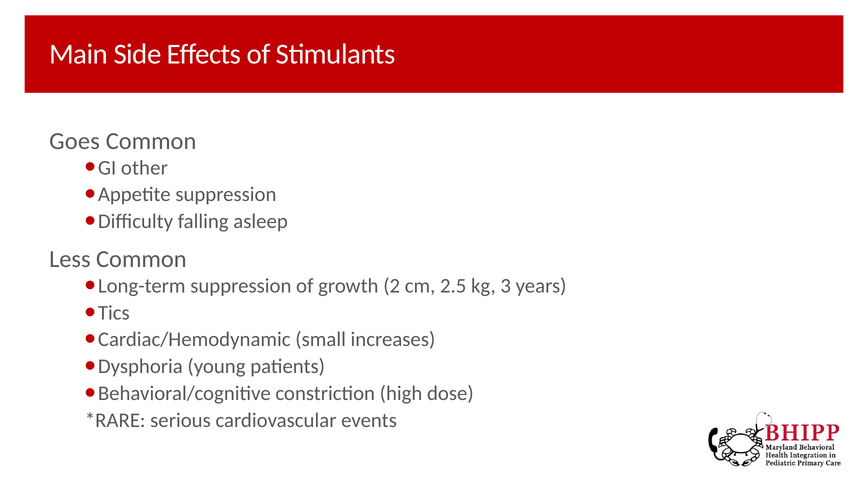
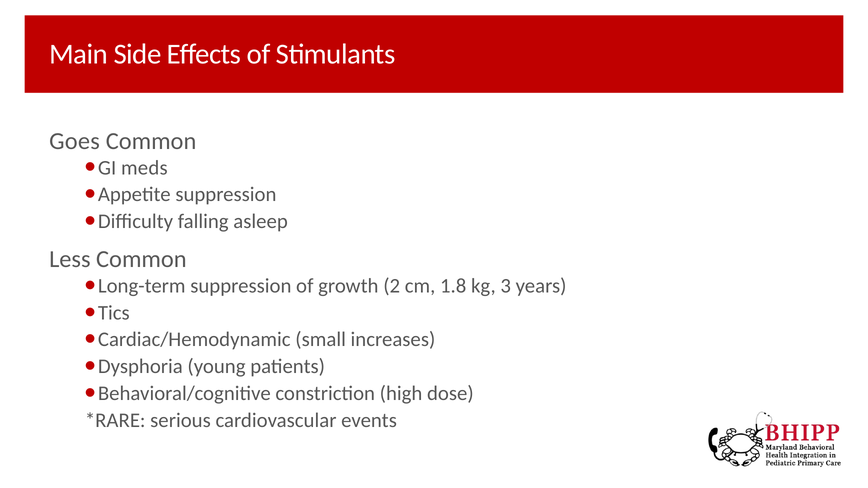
other: other -> meds
2.5: 2.5 -> 1.8
